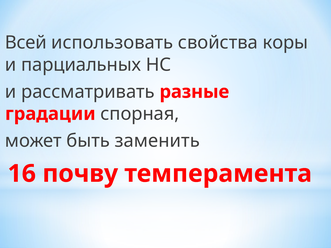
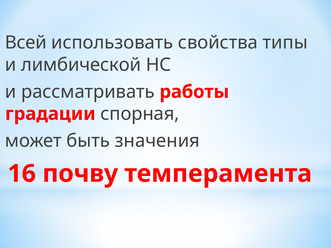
коры: коры -> типы
парциальных: парциальных -> лимбической
разные: разные -> работы
заменить: заменить -> значения
